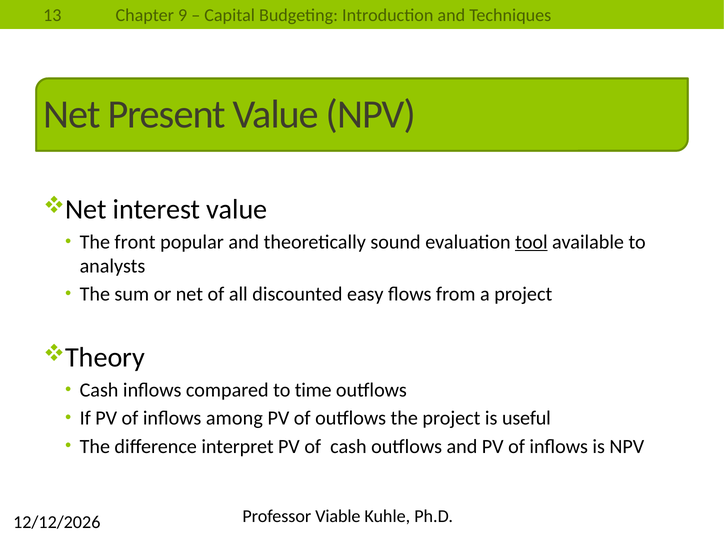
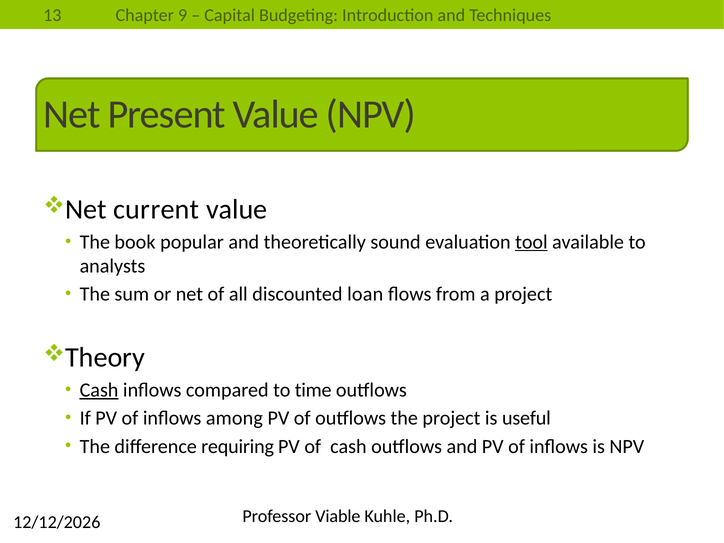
interest: interest -> current
front: front -> book
easy: easy -> loan
Cash at (99, 390) underline: none -> present
interpret: interpret -> requiring
